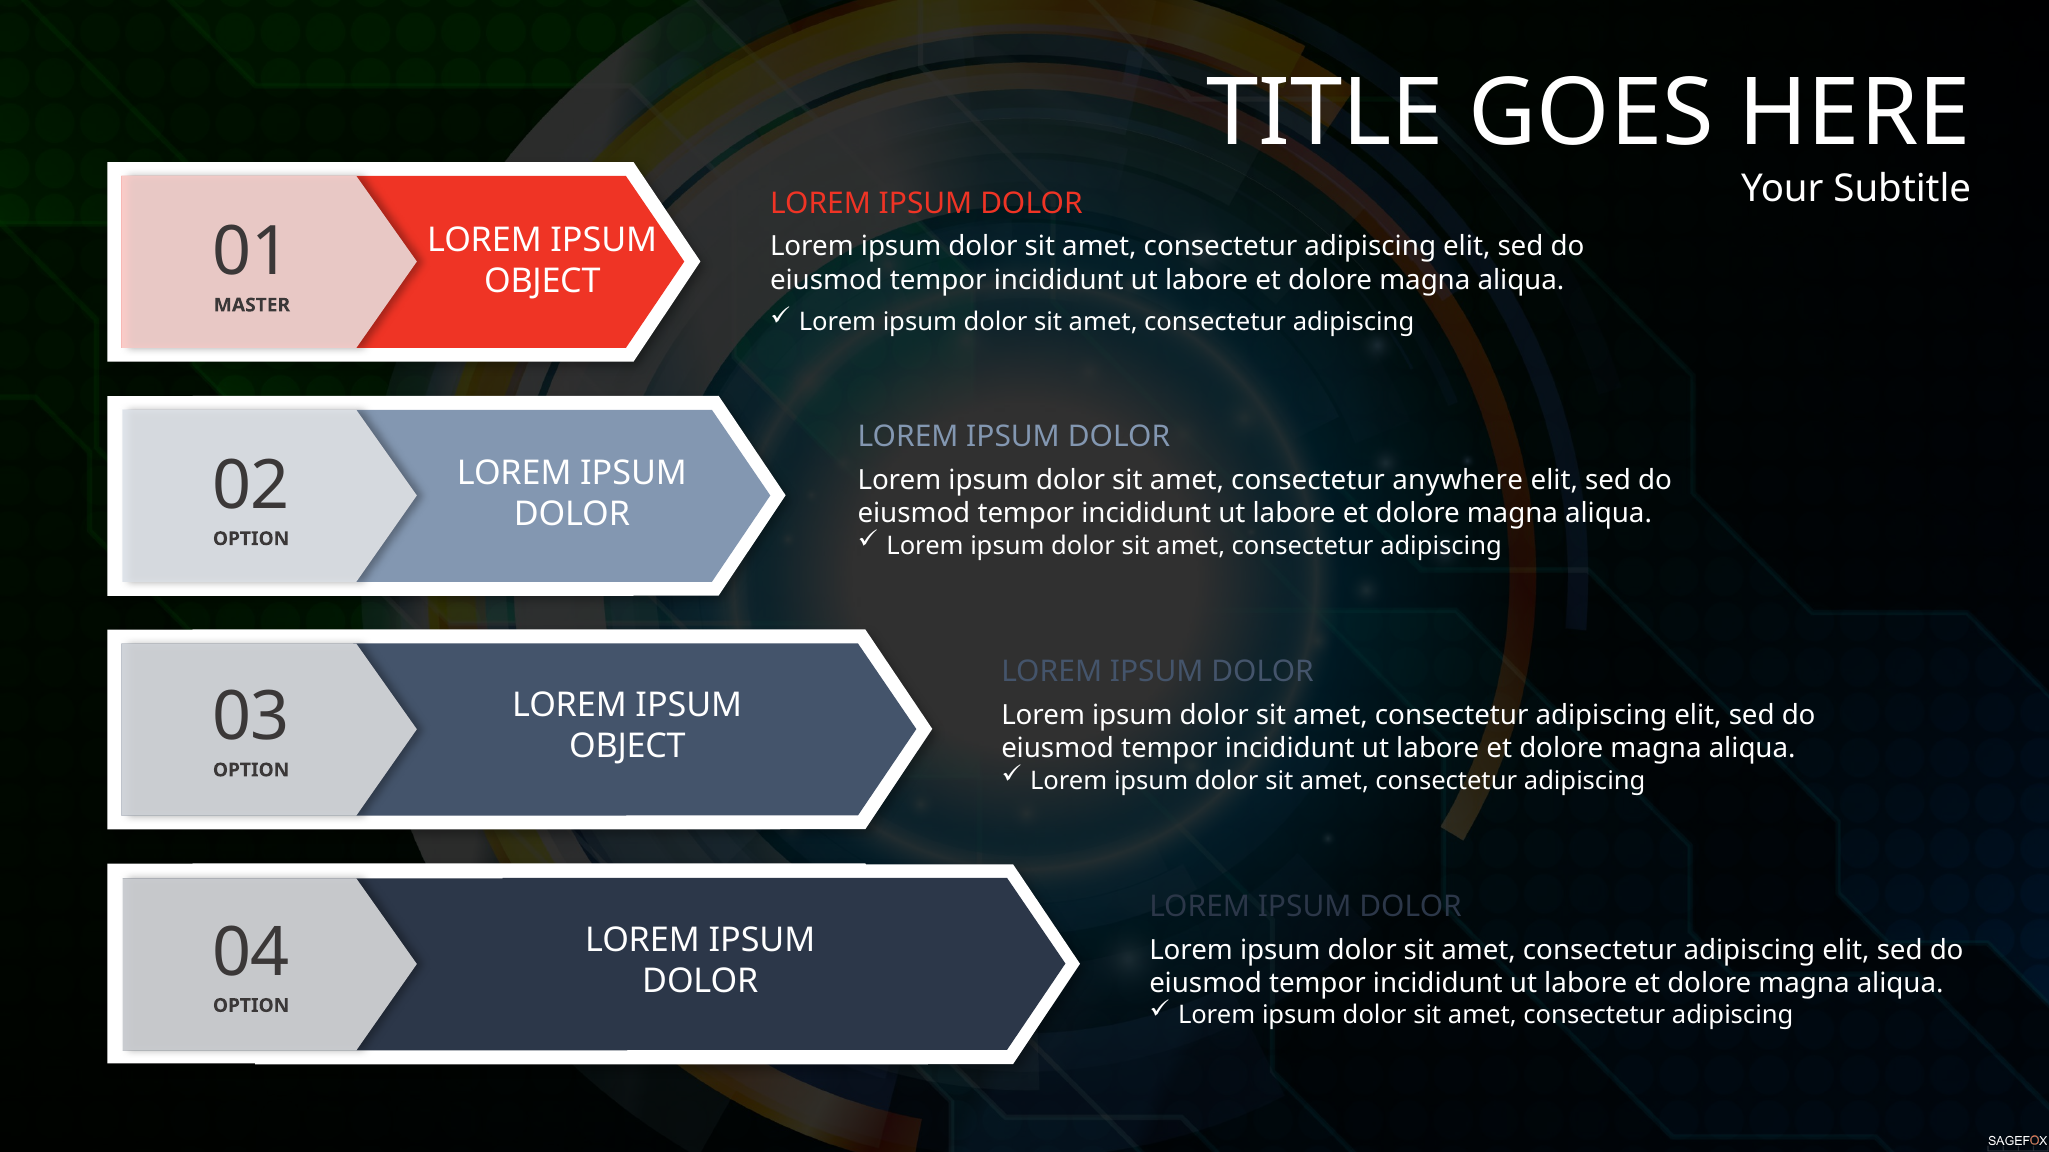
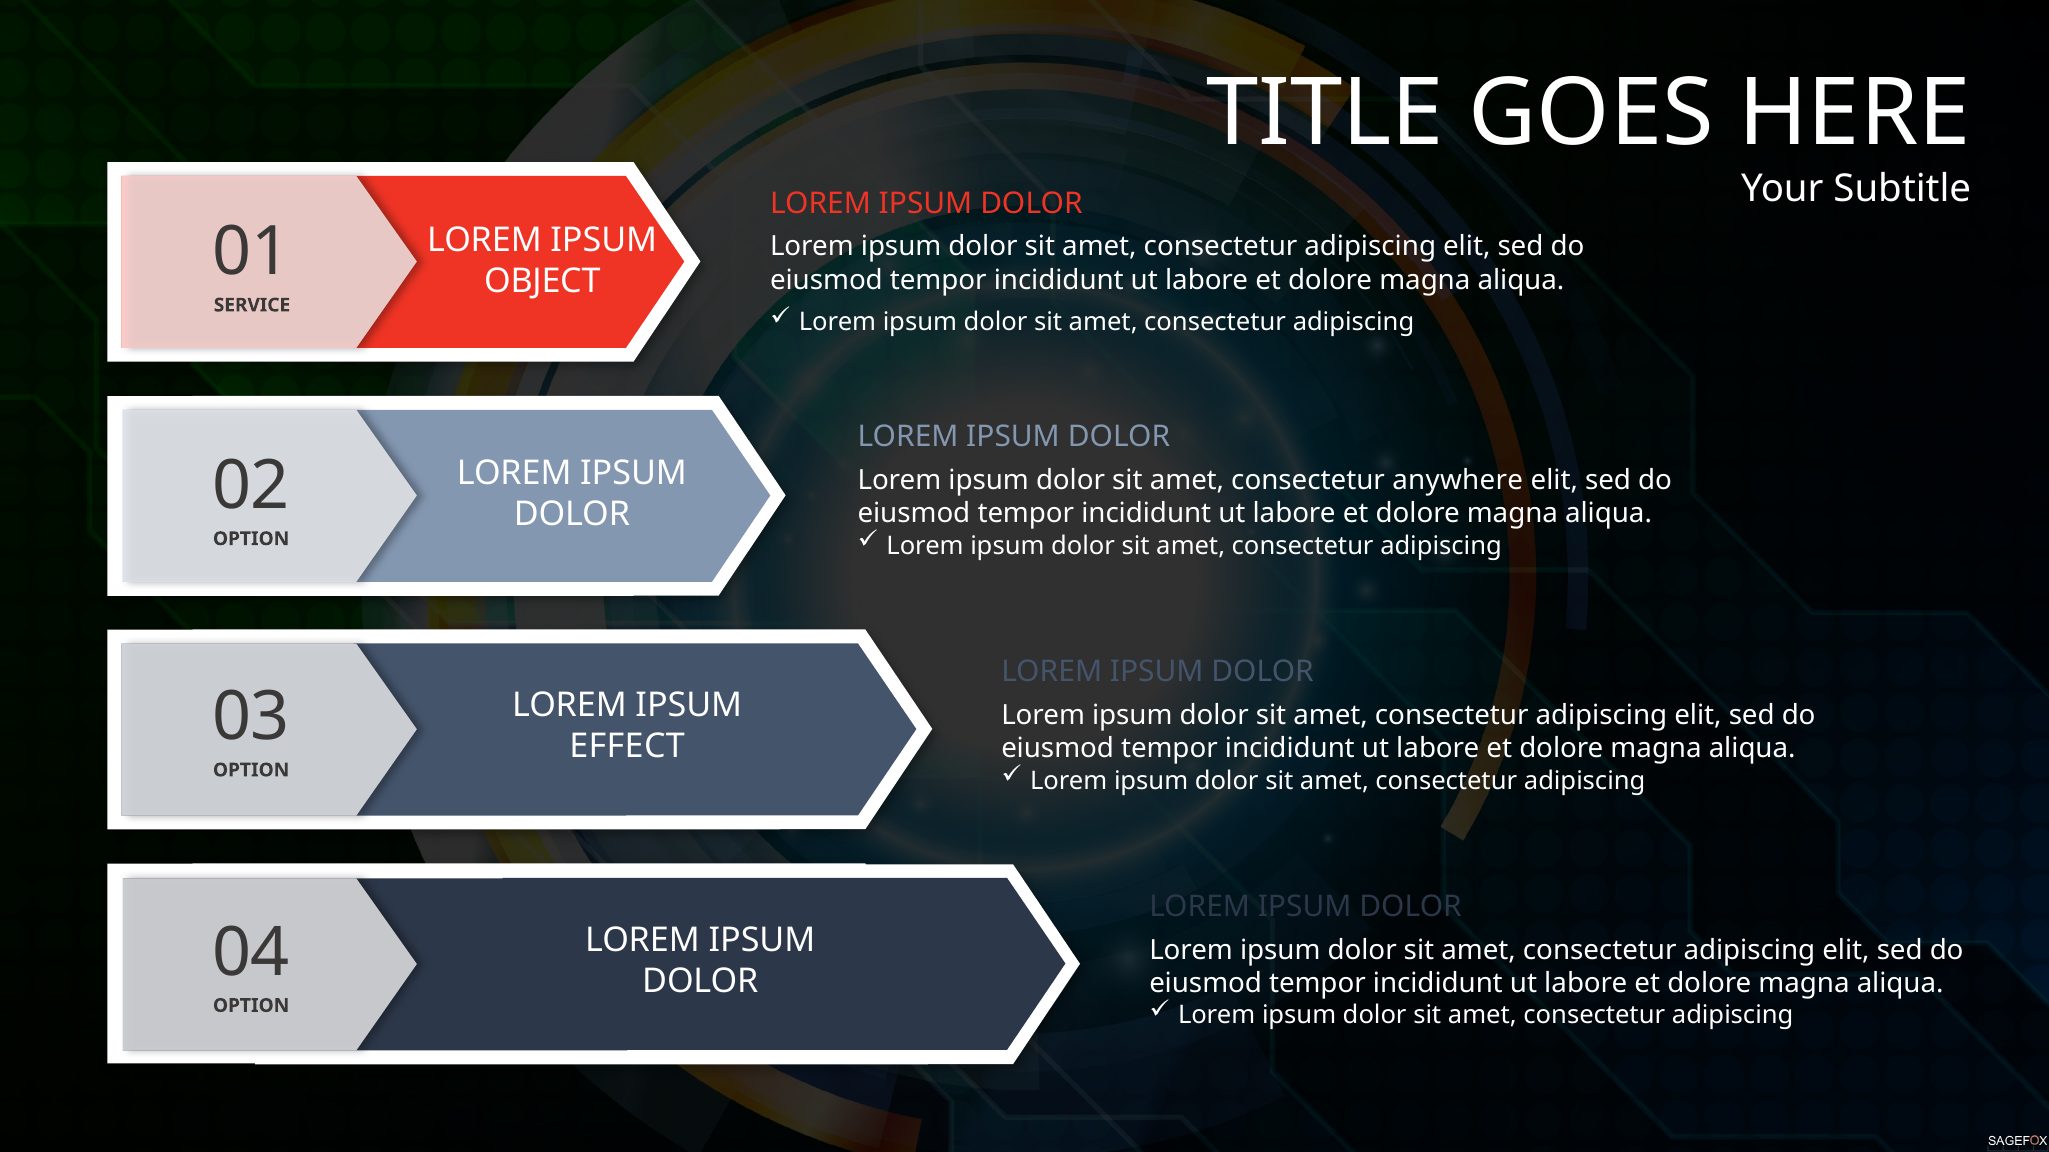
MASTER: MASTER -> SERVICE
OBJECT at (627, 747): OBJECT -> EFFECT
